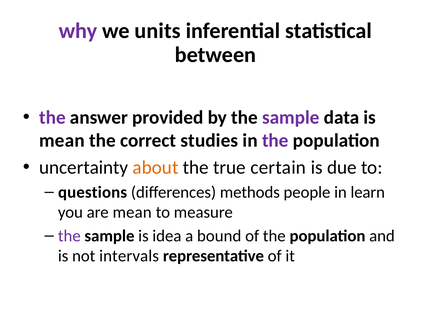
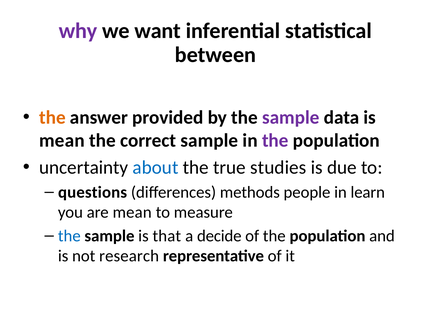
units: units -> want
the at (52, 117) colour: purple -> orange
correct studies: studies -> sample
about colour: orange -> blue
certain: certain -> studies
the at (69, 235) colour: purple -> blue
idea: idea -> that
bound: bound -> decide
intervals: intervals -> research
